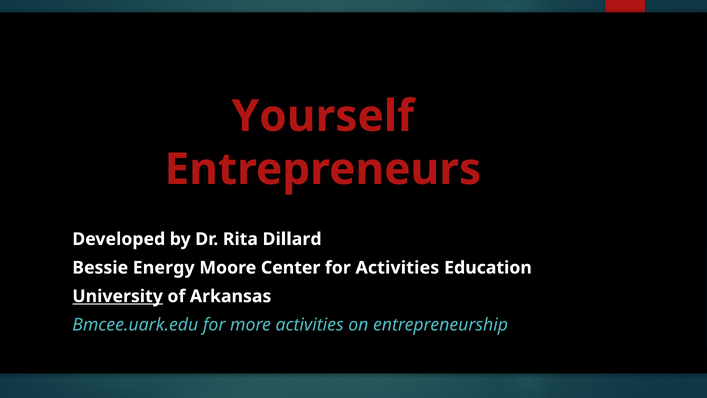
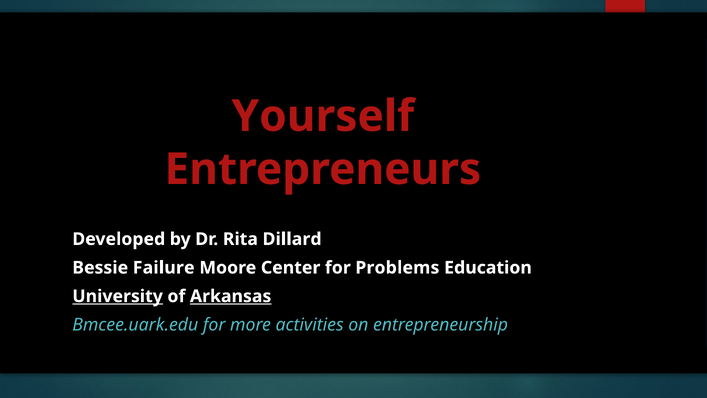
Energy: Energy -> Failure
for Activities: Activities -> Problems
Arkansas underline: none -> present
